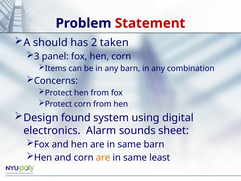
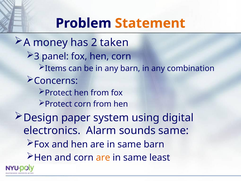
Statement colour: red -> orange
should: should -> money
found: found -> paper
sounds sheet: sheet -> same
